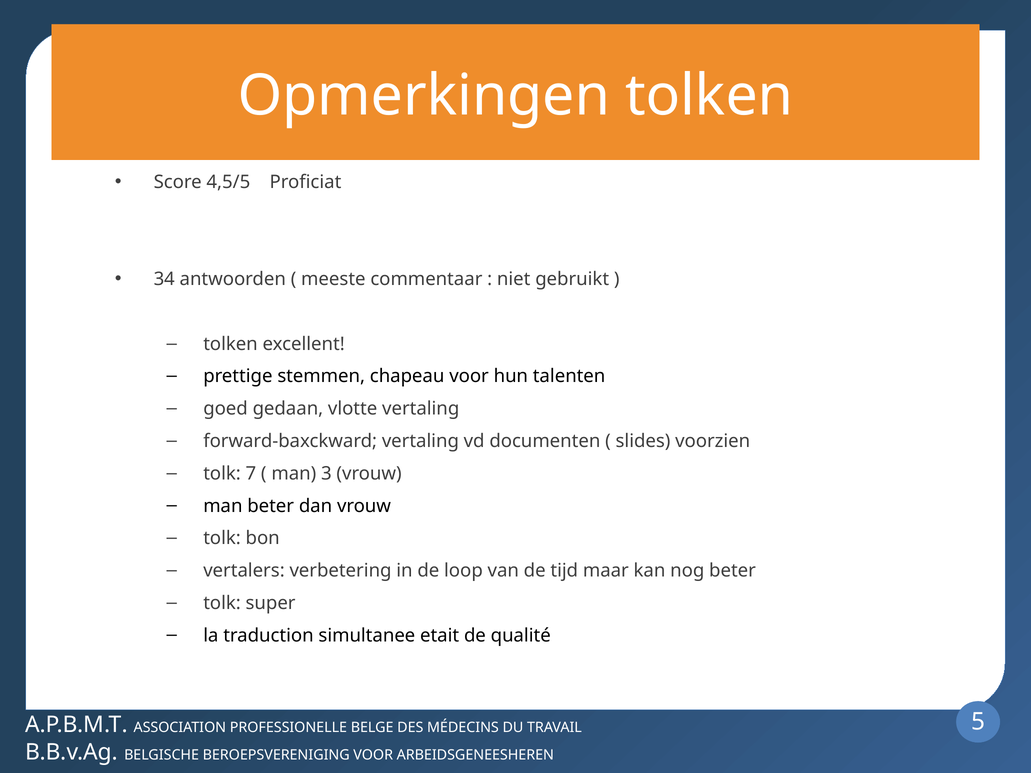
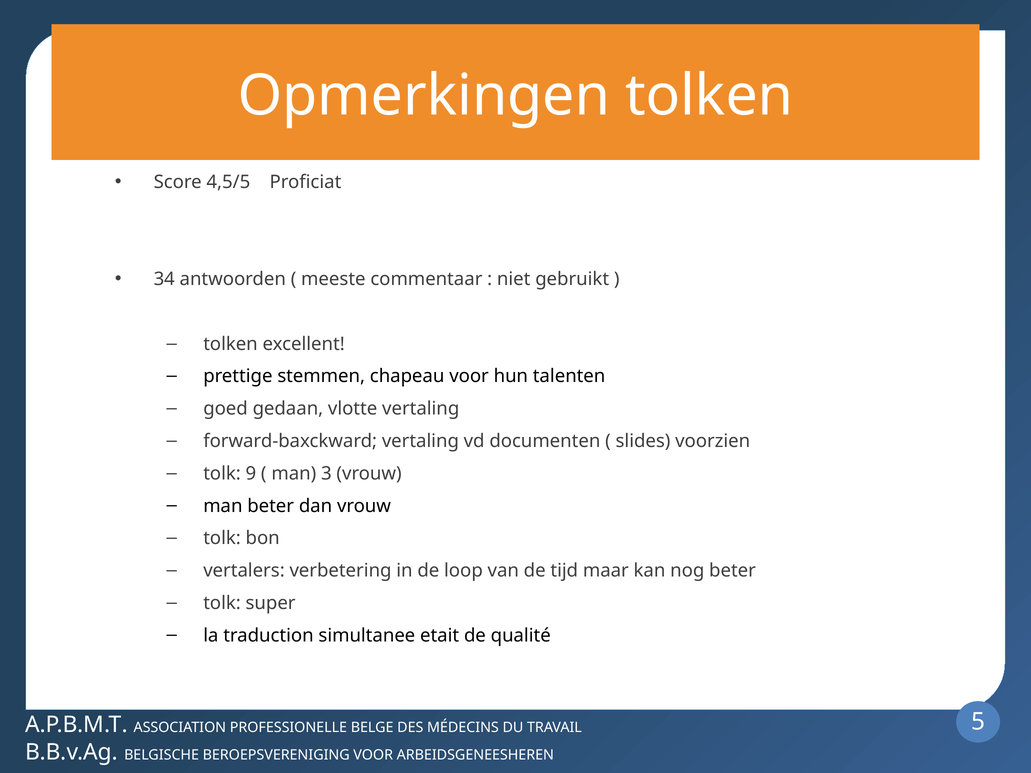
7: 7 -> 9
